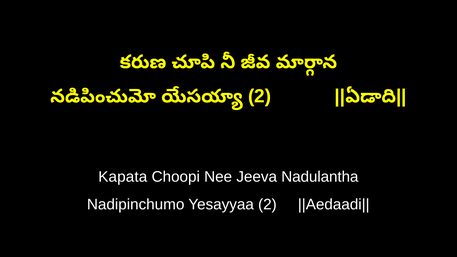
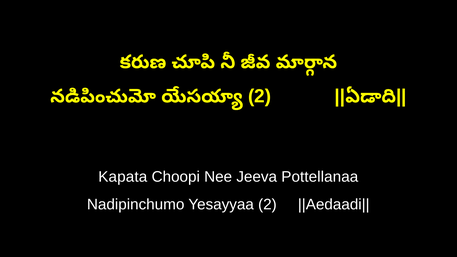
Nadulantha: Nadulantha -> Pottellanaa
